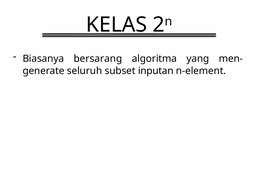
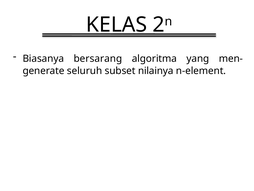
inputan: inputan -> nilainya
